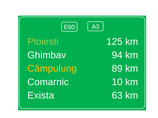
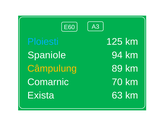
Ploiesti colour: light green -> light blue
Ghimbav: Ghimbav -> Spaniole
10: 10 -> 70
